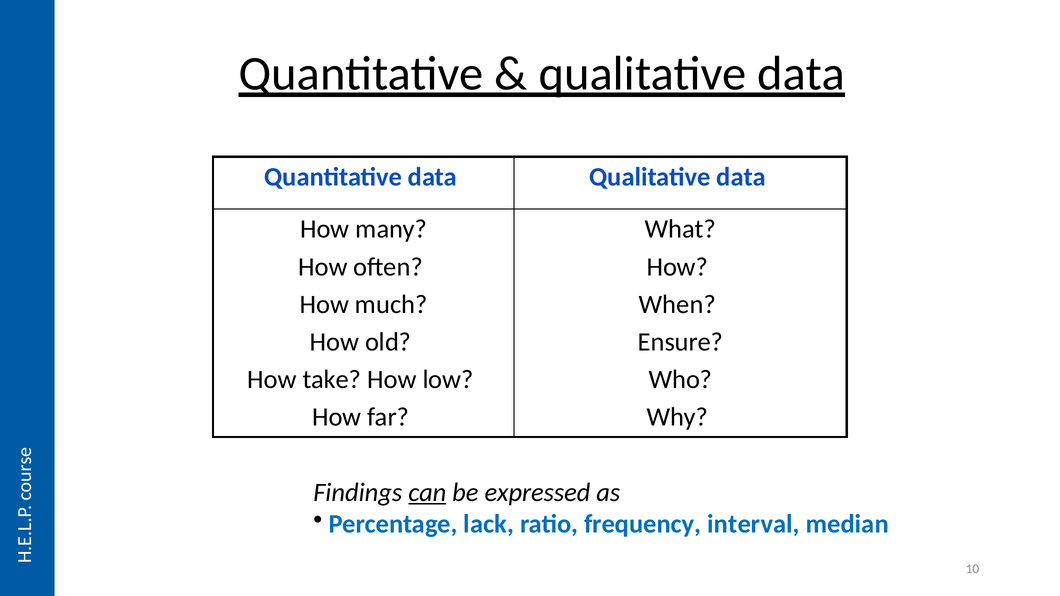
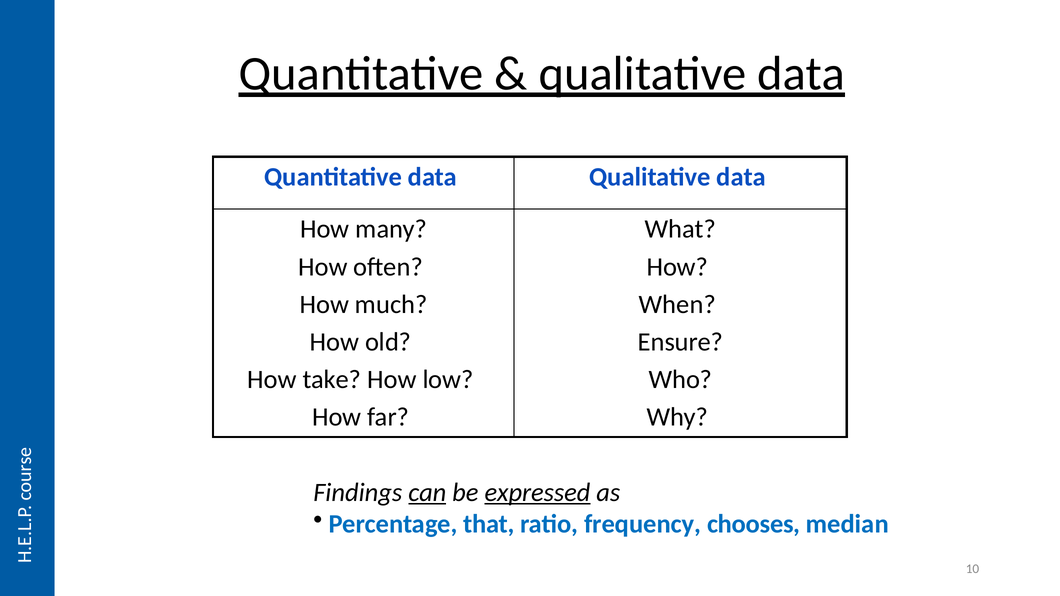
expressed underline: none -> present
lack: lack -> that
interval: interval -> chooses
